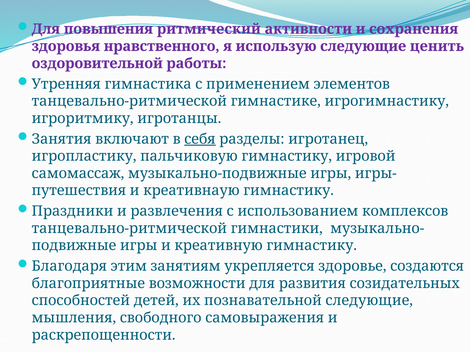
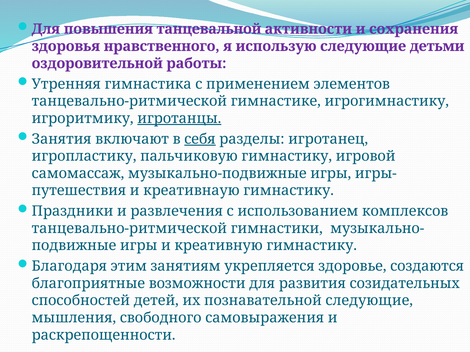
ритмический: ритмический -> танцевальной
ценить: ценить -> детьми
игротанцы underline: none -> present
